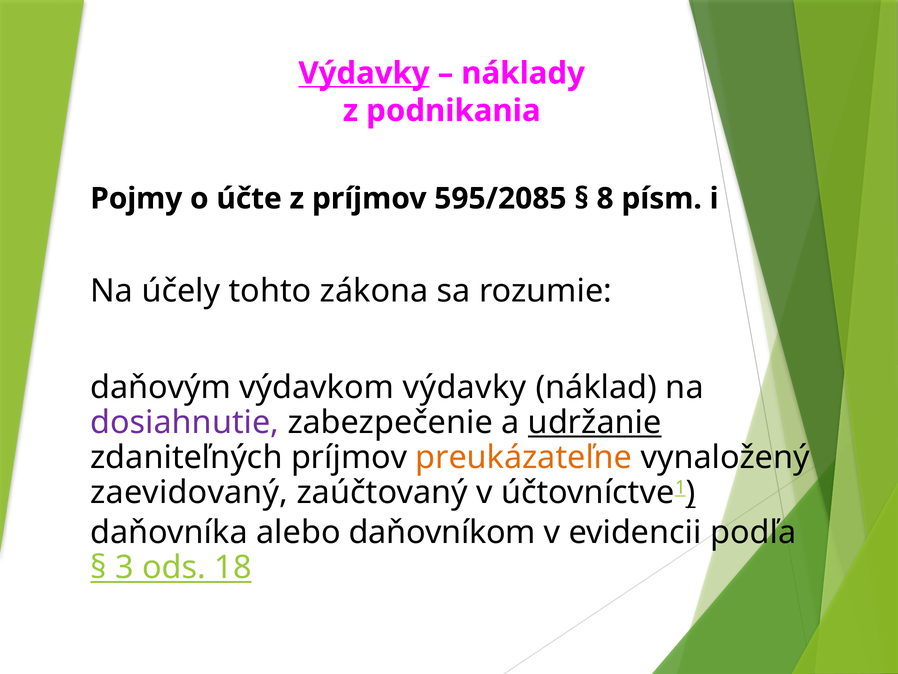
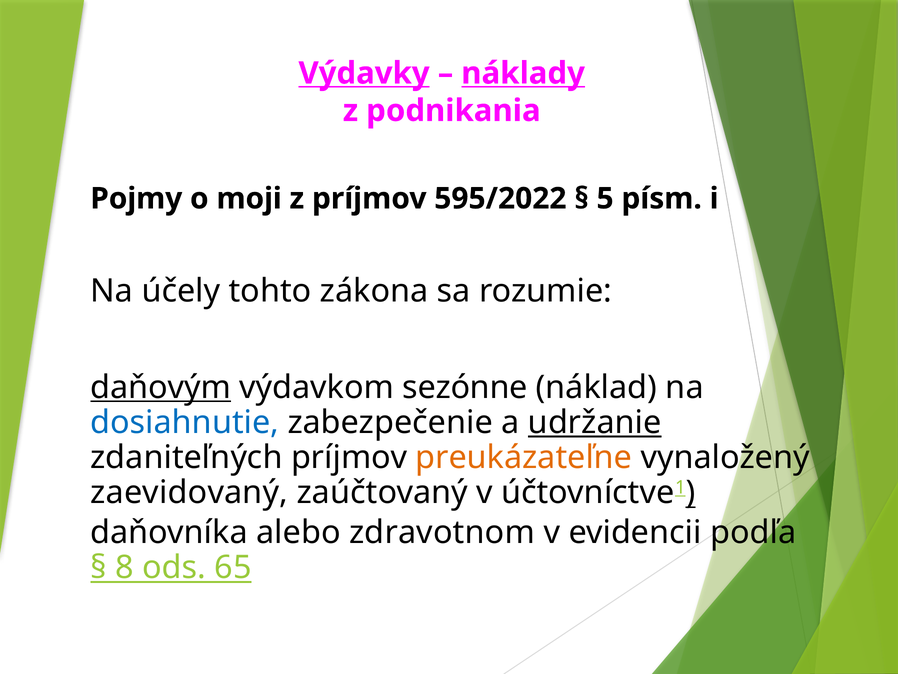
náklady underline: none -> present
účte: účte -> moji
595/2085: 595/2085 -> 595/2022
8: 8 -> 5
daňovým underline: none -> present
výdavkom výdavky: výdavky -> sezónne
dosiahnutie colour: purple -> blue
daňovníkom: daňovníkom -> zdravotnom
3: 3 -> 8
18: 18 -> 65
